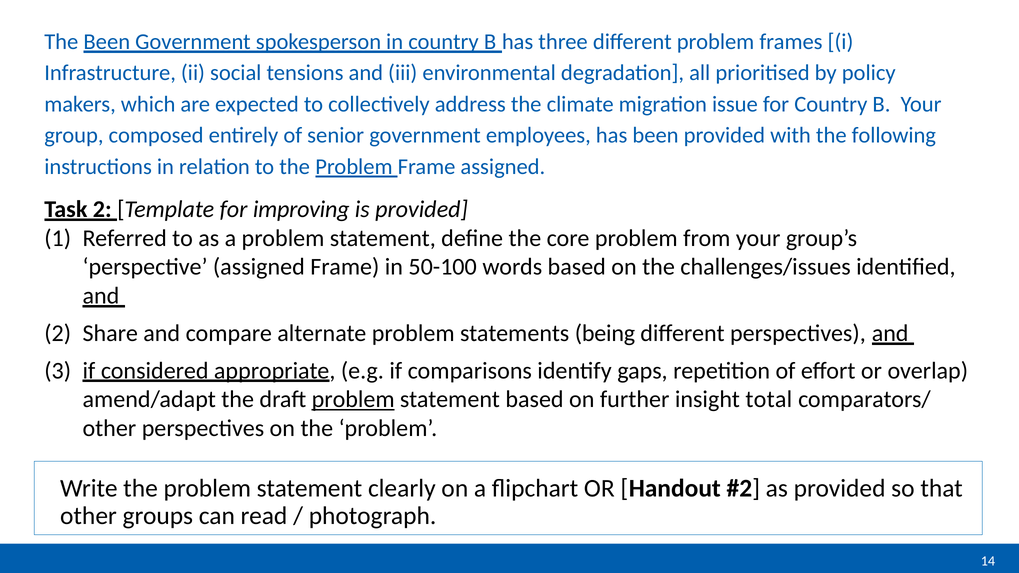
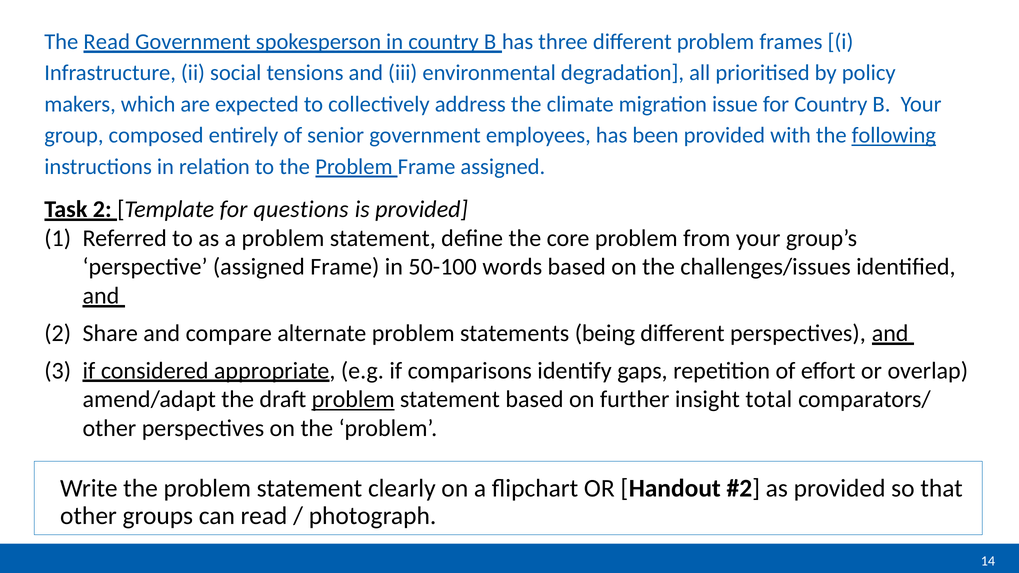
The Been: Been -> Read
following underline: none -> present
improving: improving -> questions
